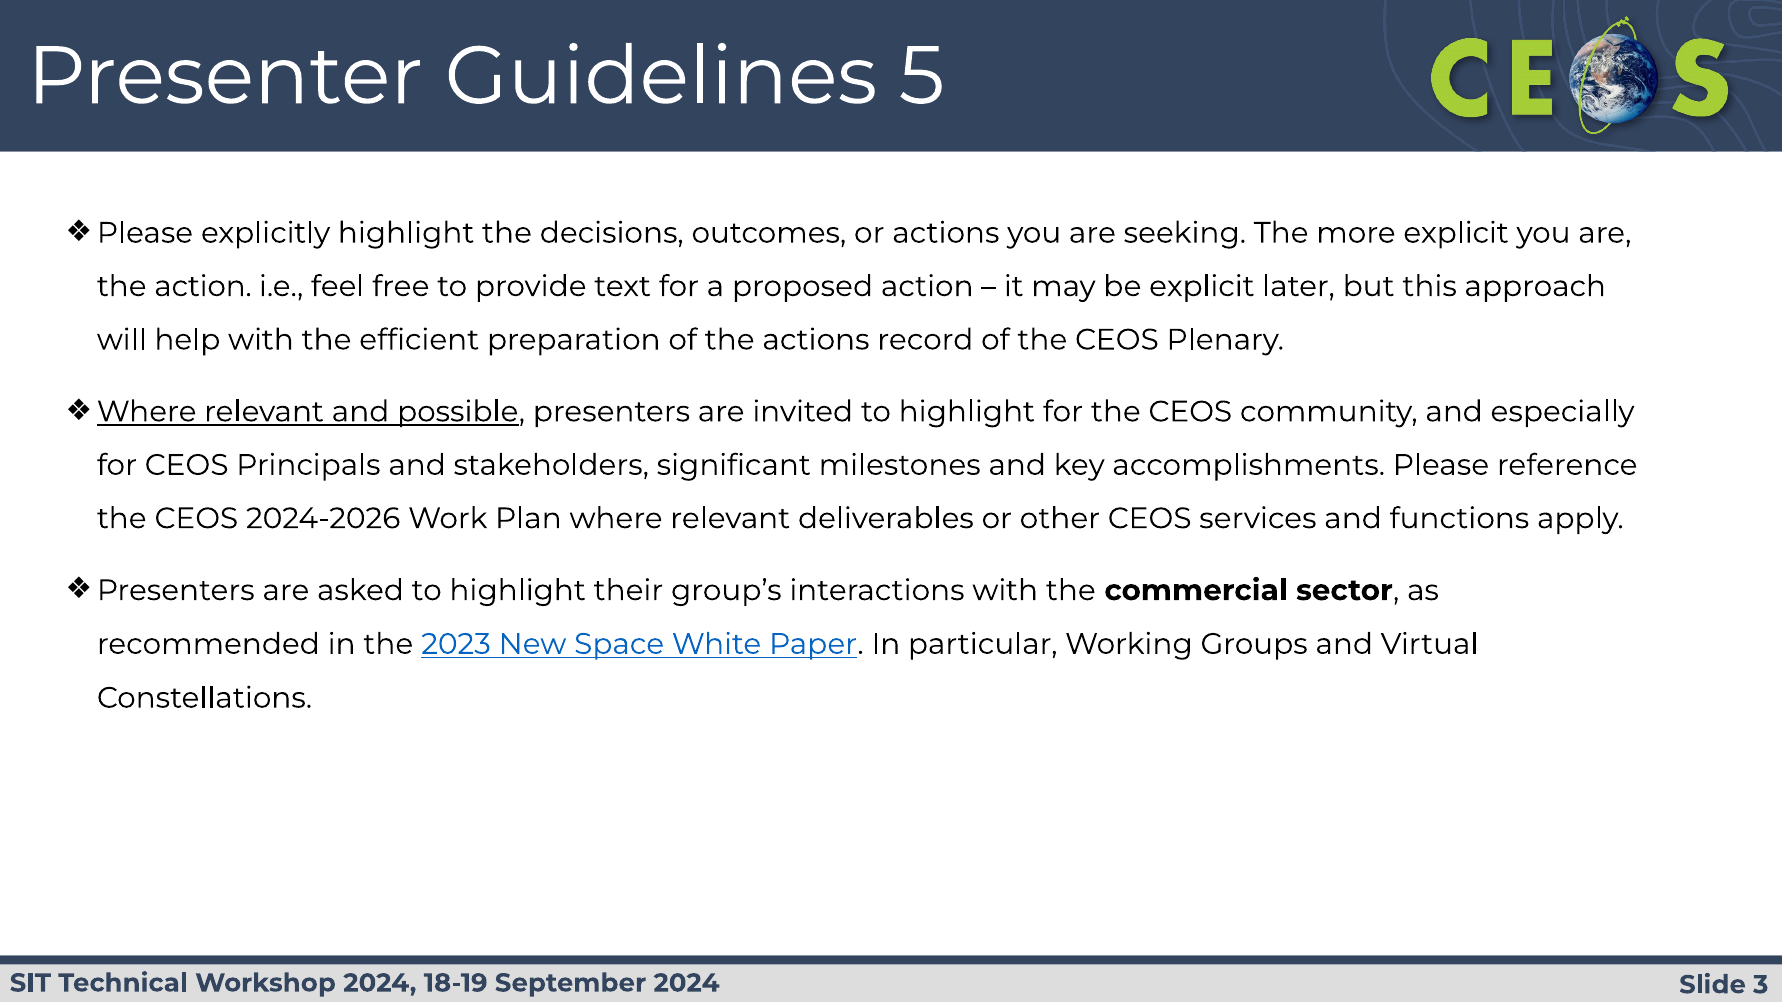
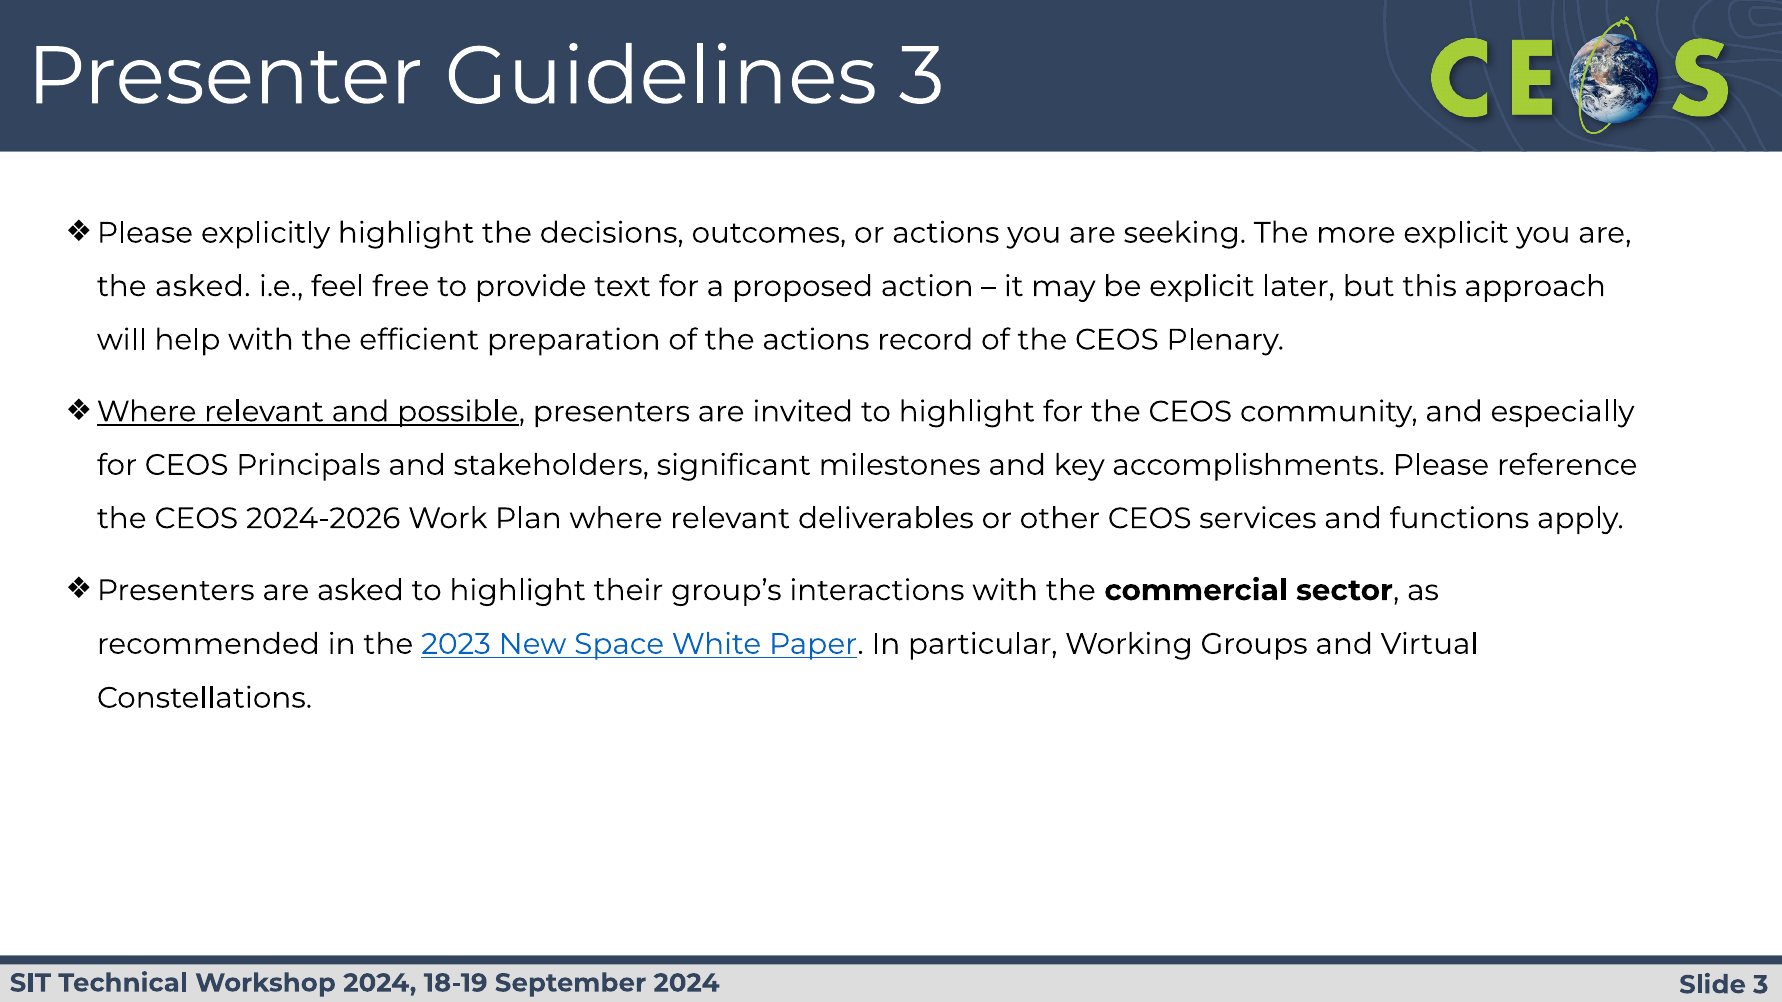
Guidelines 5: 5 -> 3
the action: action -> asked
